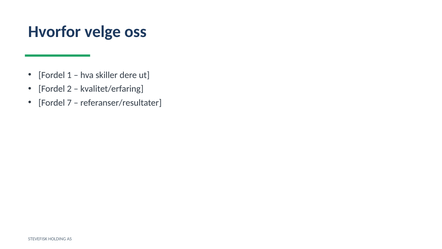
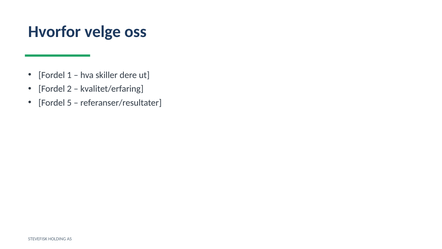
7: 7 -> 5
